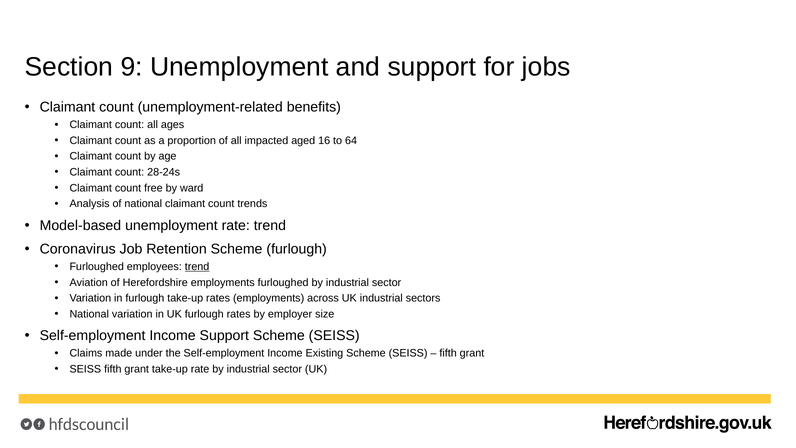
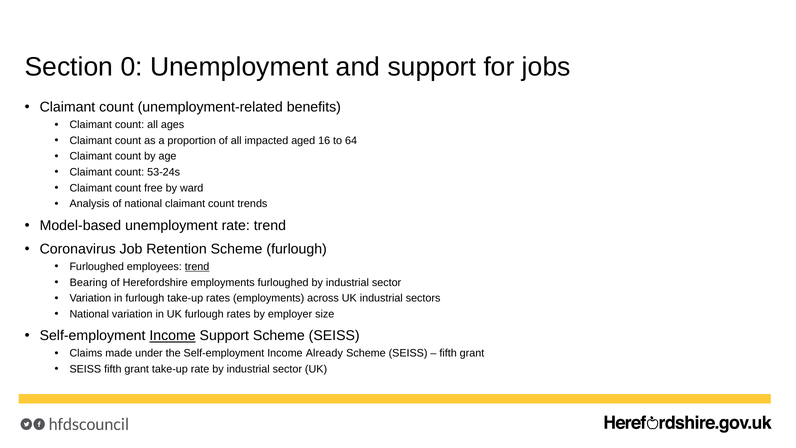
9: 9 -> 0
28-24s: 28-24s -> 53-24s
Aviation: Aviation -> Bearing
Income at (173, 336) underline: none -> present
Existing: Existing -> Already
